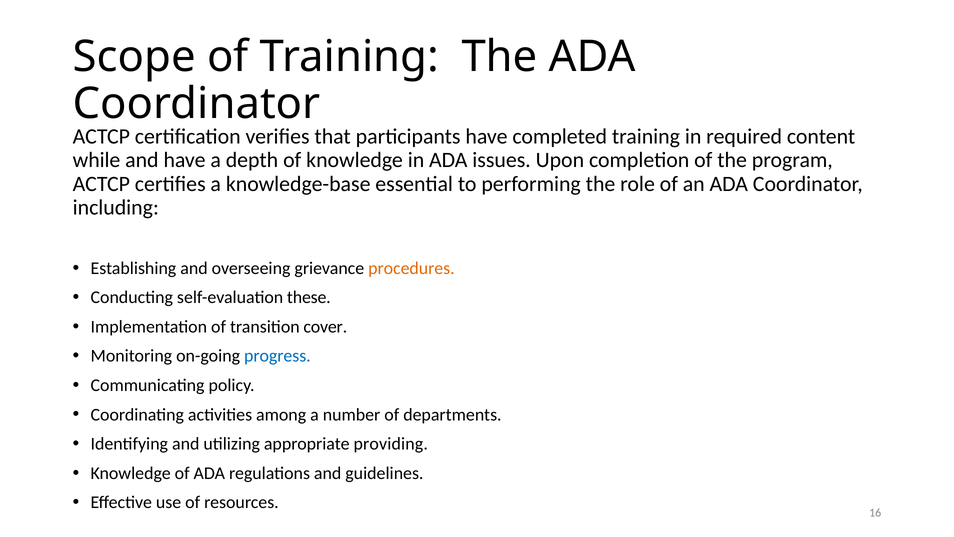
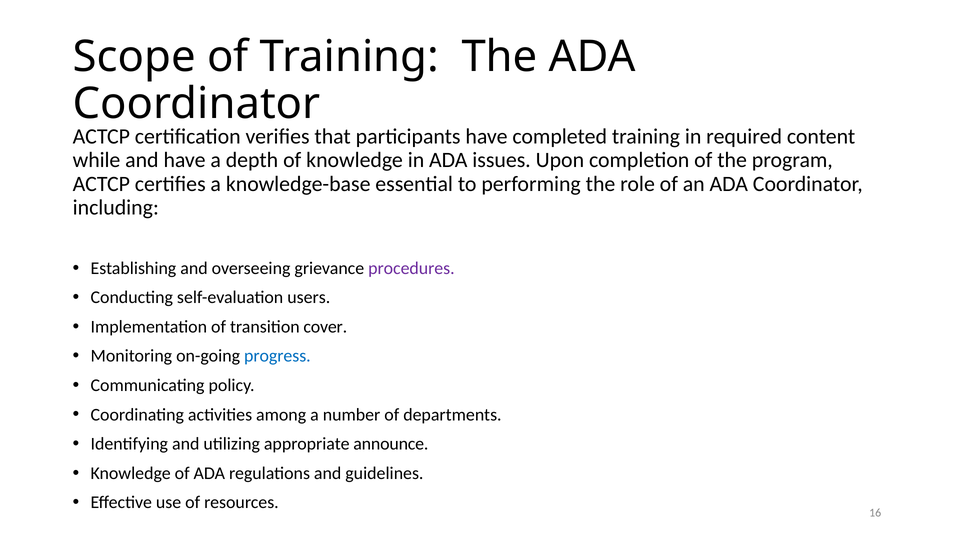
procedures colour: orange -> purple
these: these -> users
providing: providing -> announce
